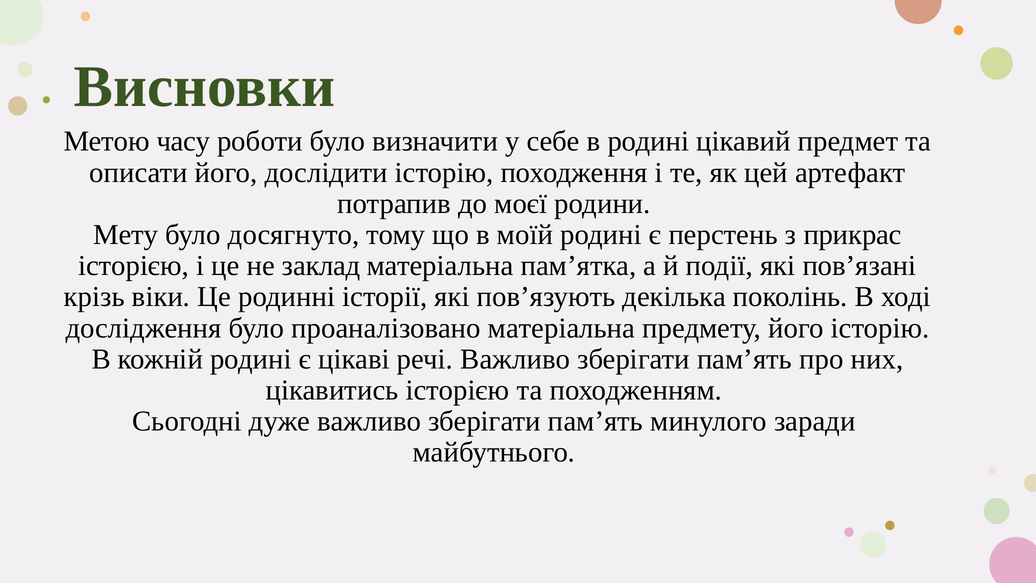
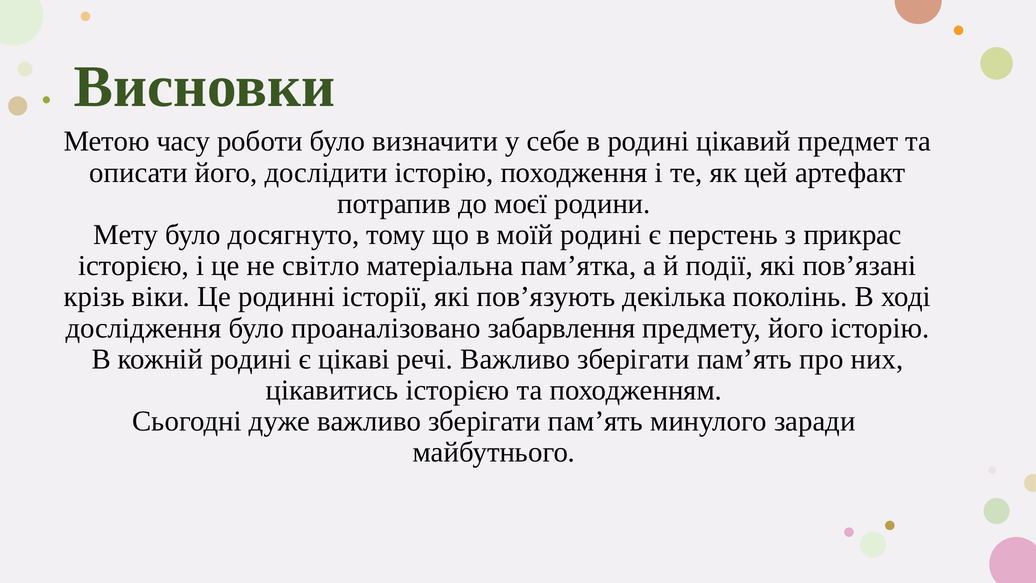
заклад: заклад -> світло
проаналізовано матеріальна: матеріальна -> забарвлення
